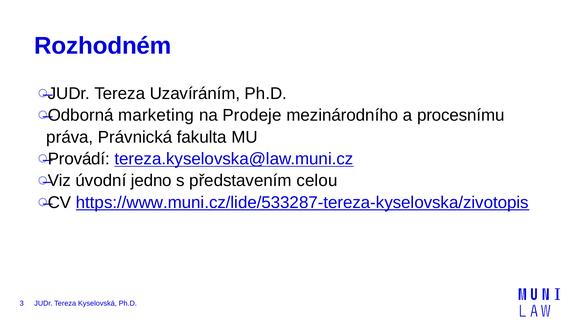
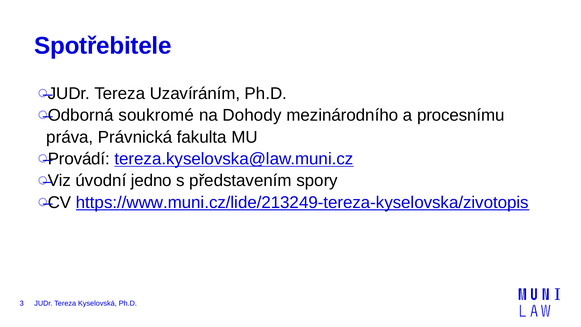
Rozhodném: Rozhodném -> Spotřebitele
marketing: marketing -> soukromé
Prodeje: Prodeje -> Dohody
celou: celou -> spory
https://www.muni.cz/lide/533287-tereza-kyselovska/zivotopis: https://www.muni.cz/lide/533287-tereza-kyselovska/zivotopis -> https://www.muni.cz/lide/213249-tereza-kyselovska/zivotopis
